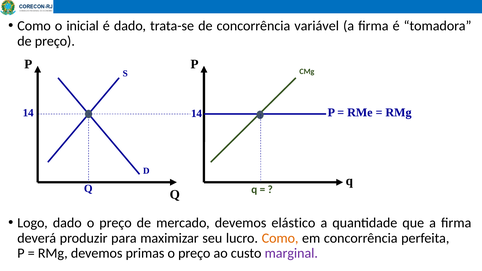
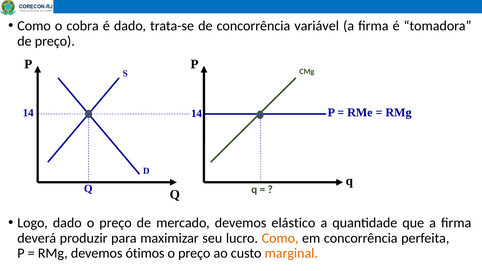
inicial: inicial -> cobra
primas: primas -> ótimos
marginal colour: purple -> orange
